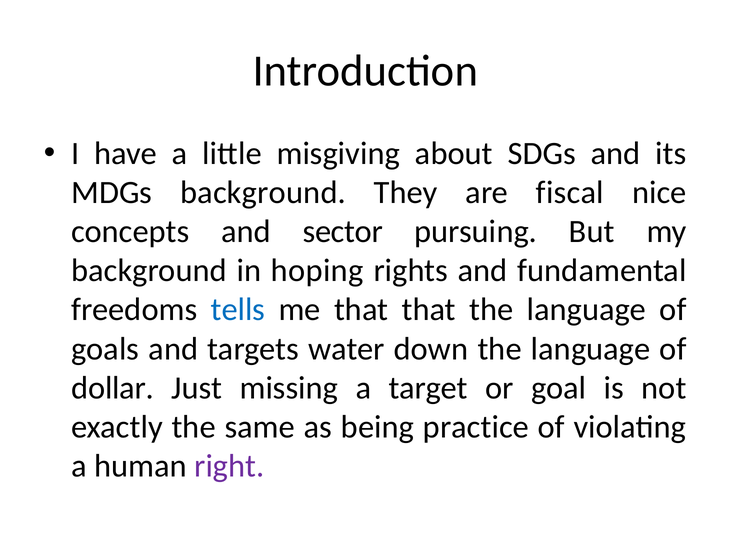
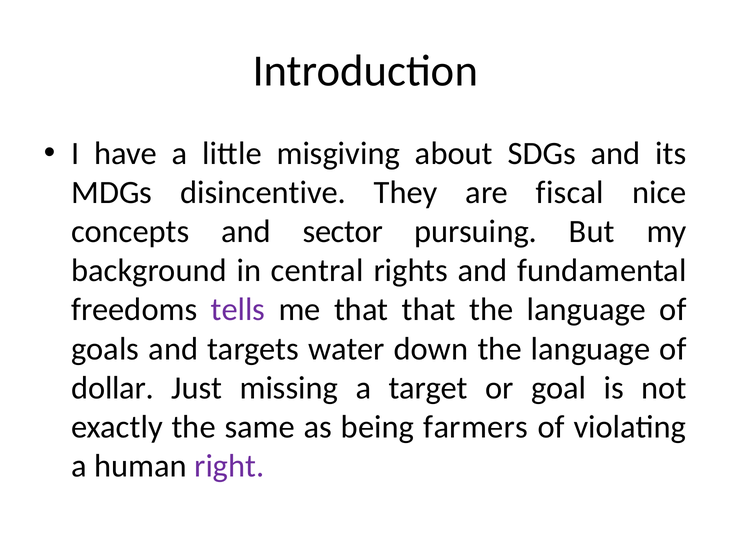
MDGs background: background -> disincentive
hoping: hoping -> central
tells colour: blue -> purple
practice: practice -> farmers
